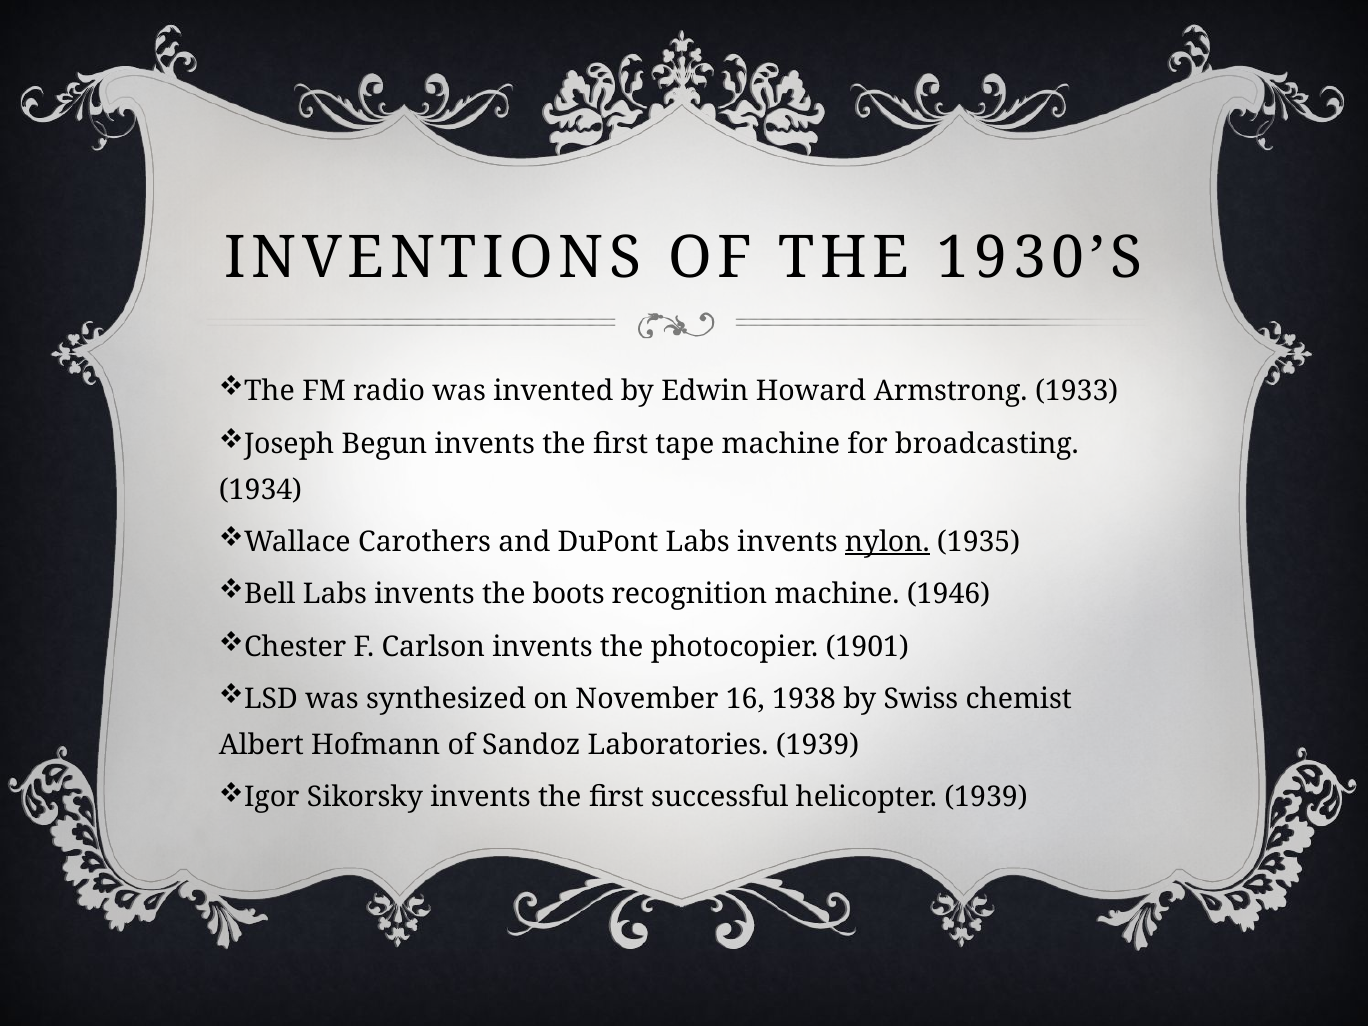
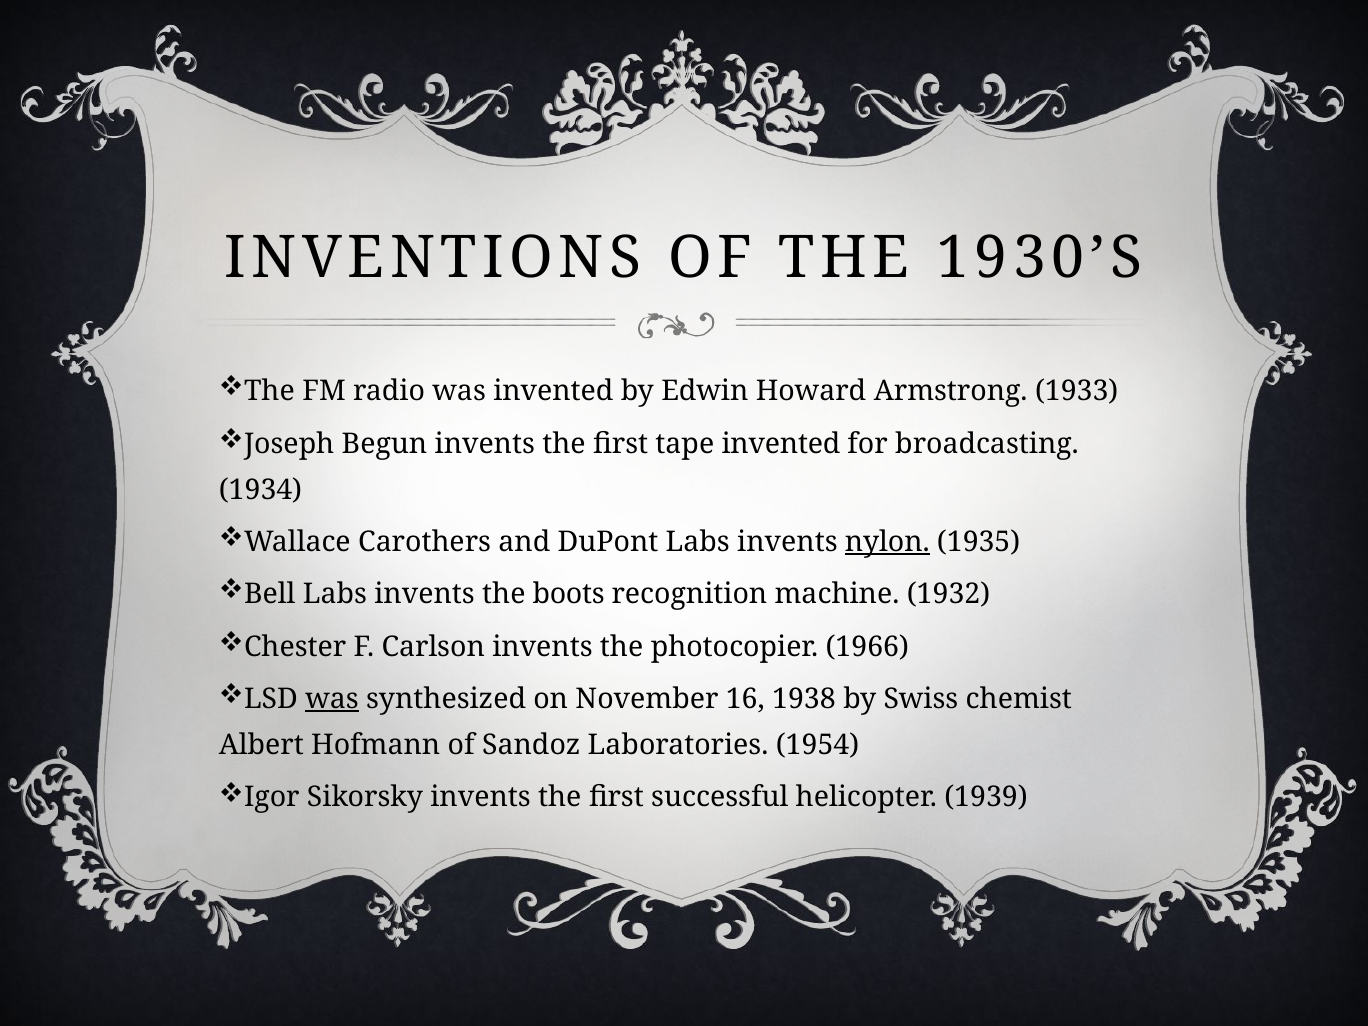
tape machine: machine -> invented
1946: 1946 -> 1932
1901: 1901 -> 1966
was at (332, 699) underline: none -> present
Laboratories 1939: 1939 -> 1954
